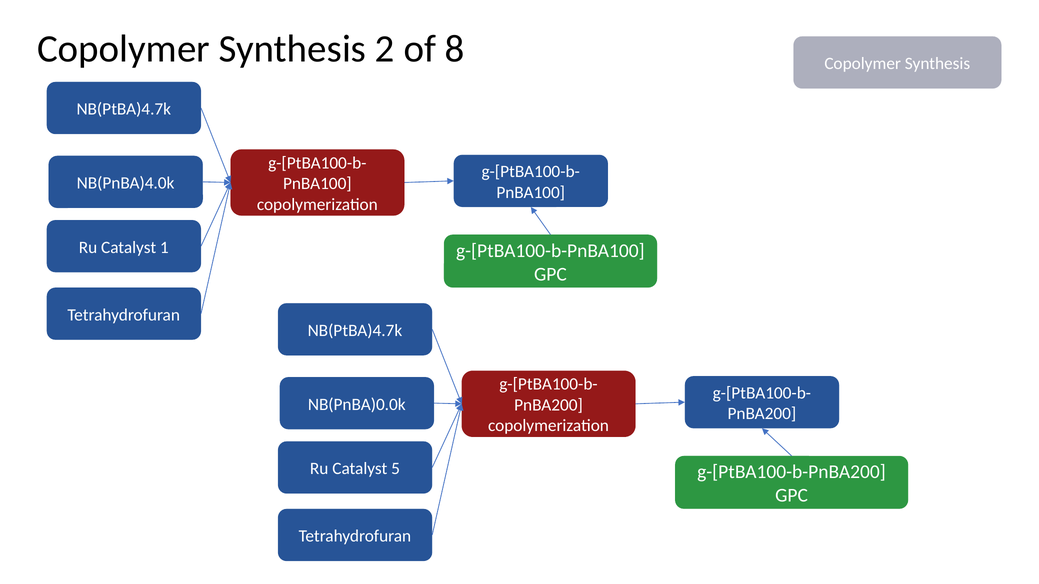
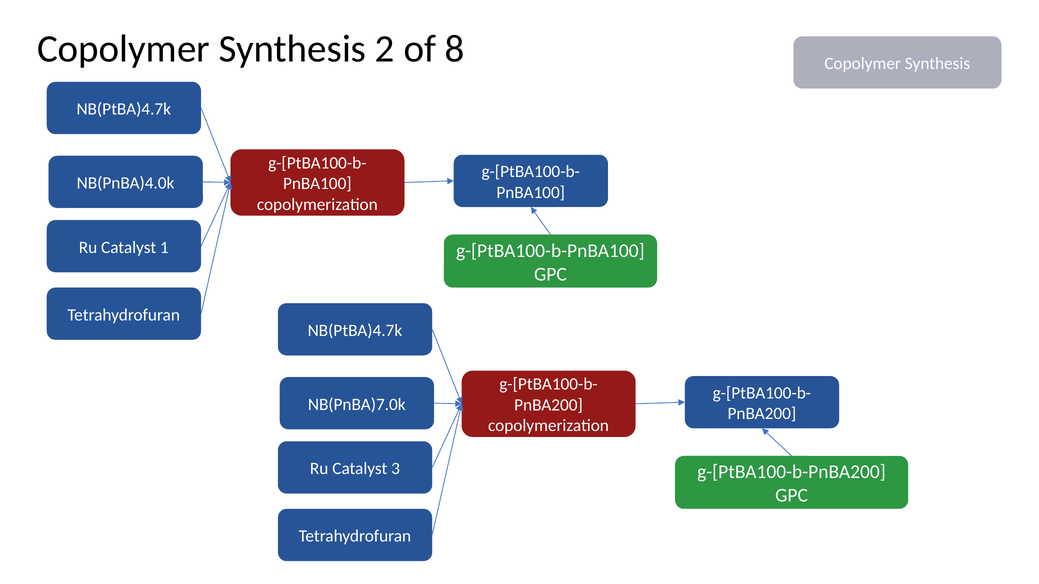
NB(PnBA)0.0k: NB(PnBA)0.0k -> NB(PnBA)7.0k
5: 5 -> 3
